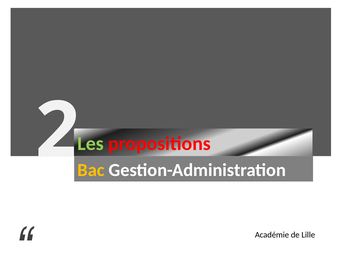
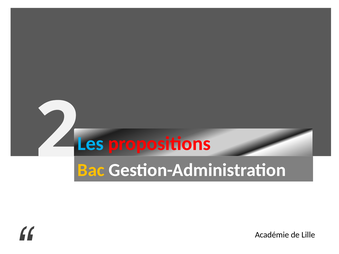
Les colour: light green -> light blue
